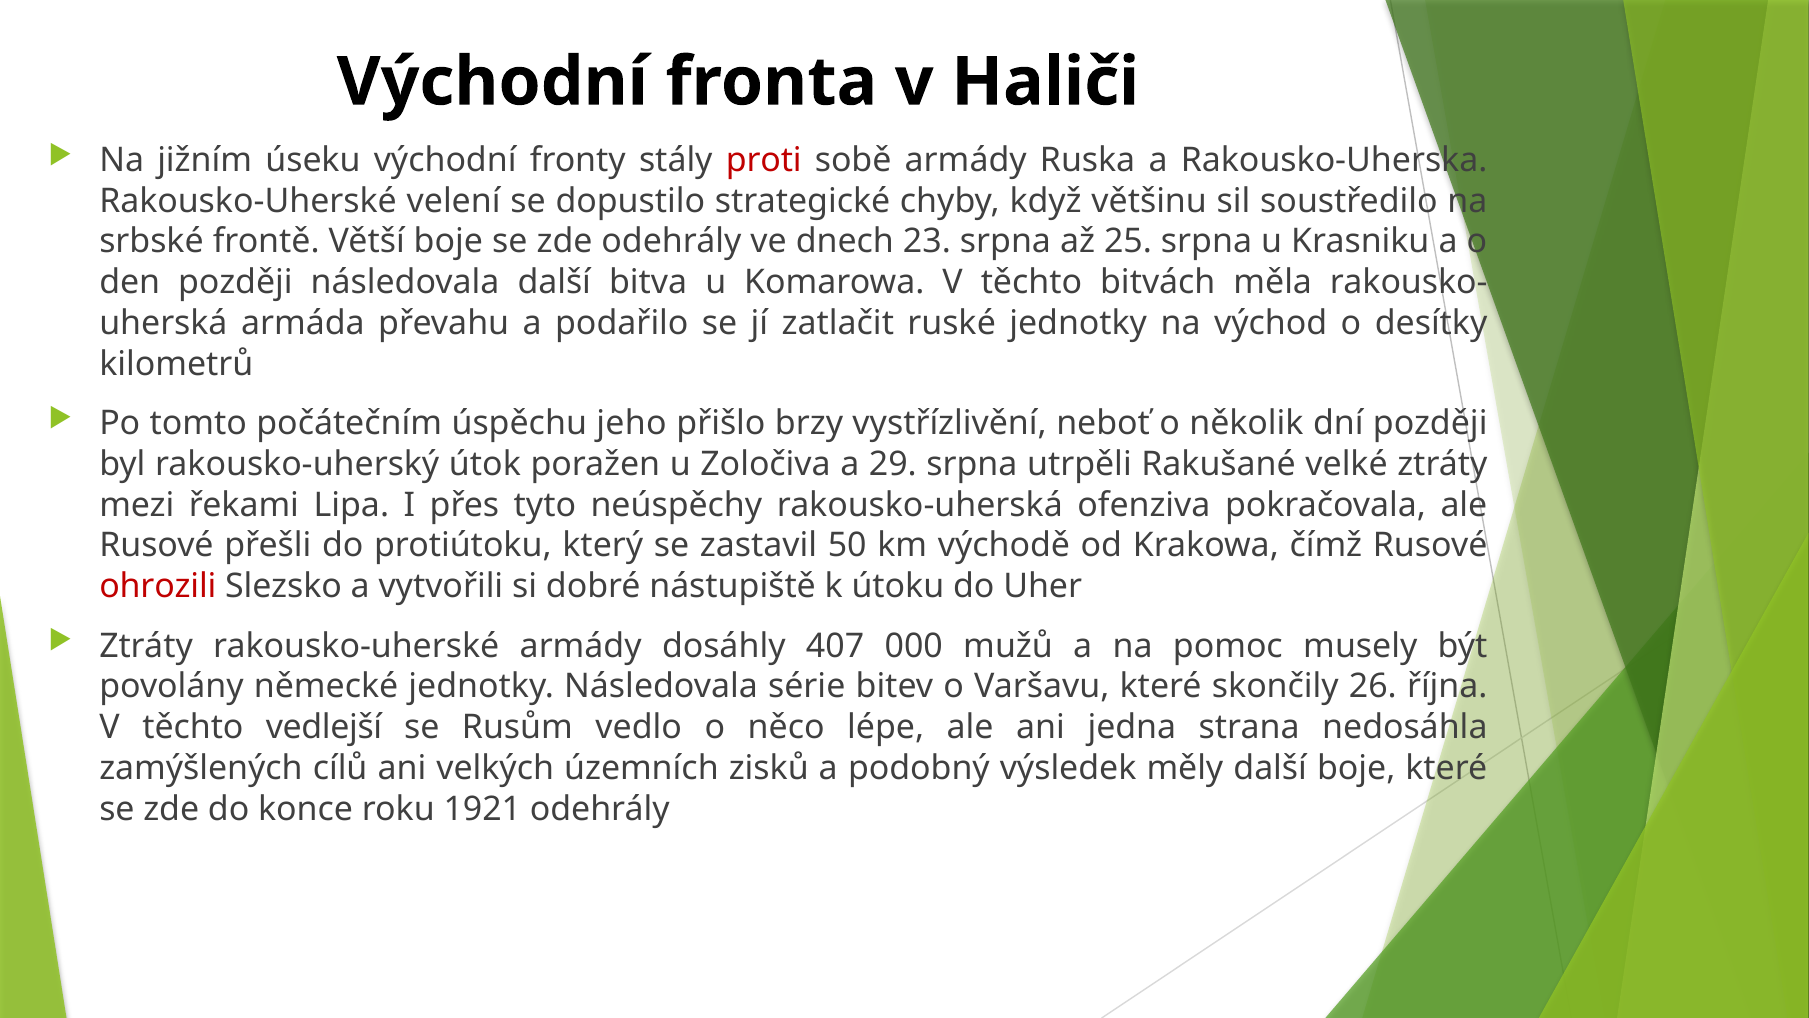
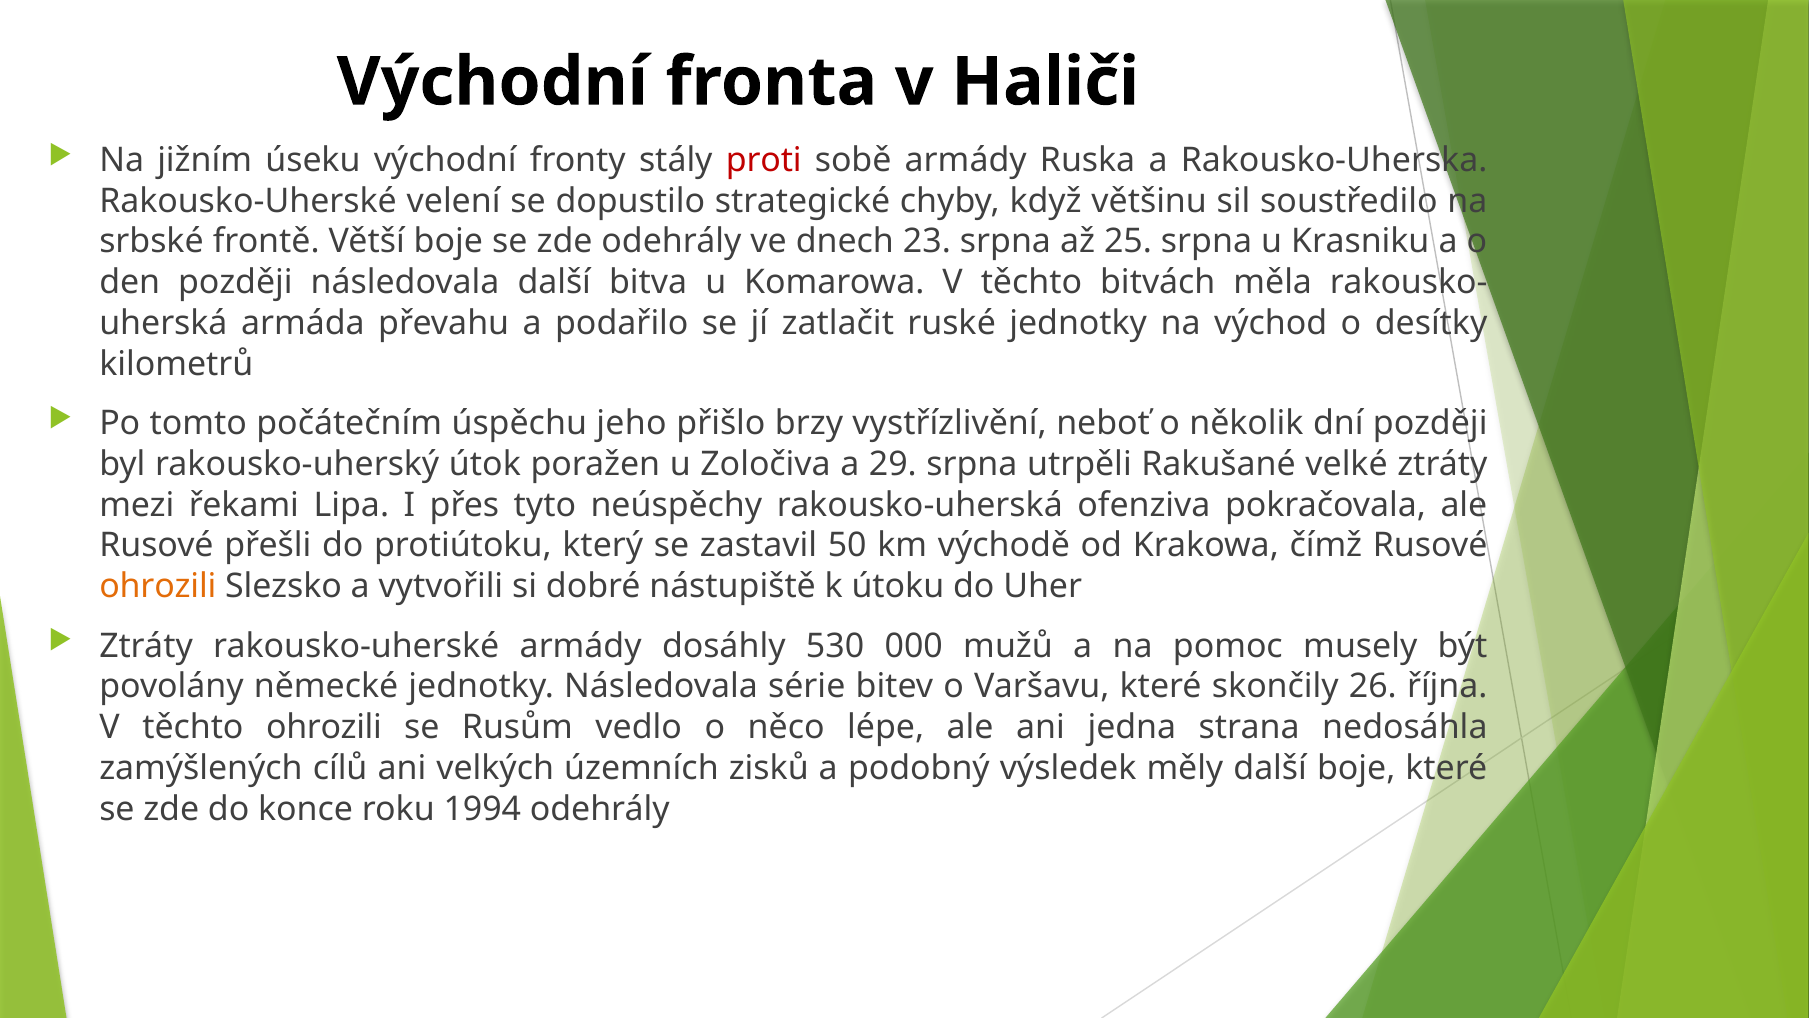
ohrozili at (158, 586) colour: red -> orange
407: 407 -> 530
těchto vedlejší: vedlejší -> ohrozili
1921: 1921 -> 1994
